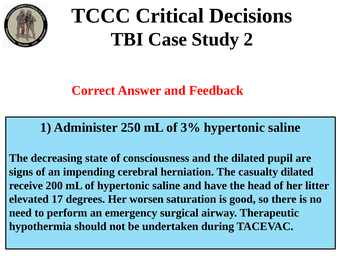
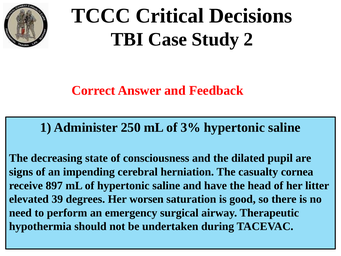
casualty dilated: dilated -> cornea
200: 200 -> 897
17: 17 -> 39
